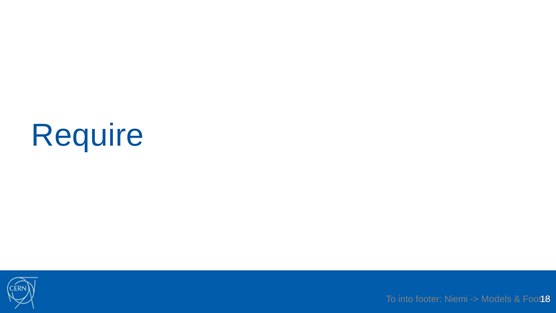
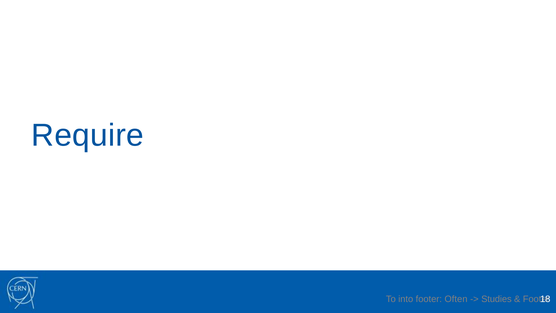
Niemi: Niemi -> Often
Models: Models -> Studies
